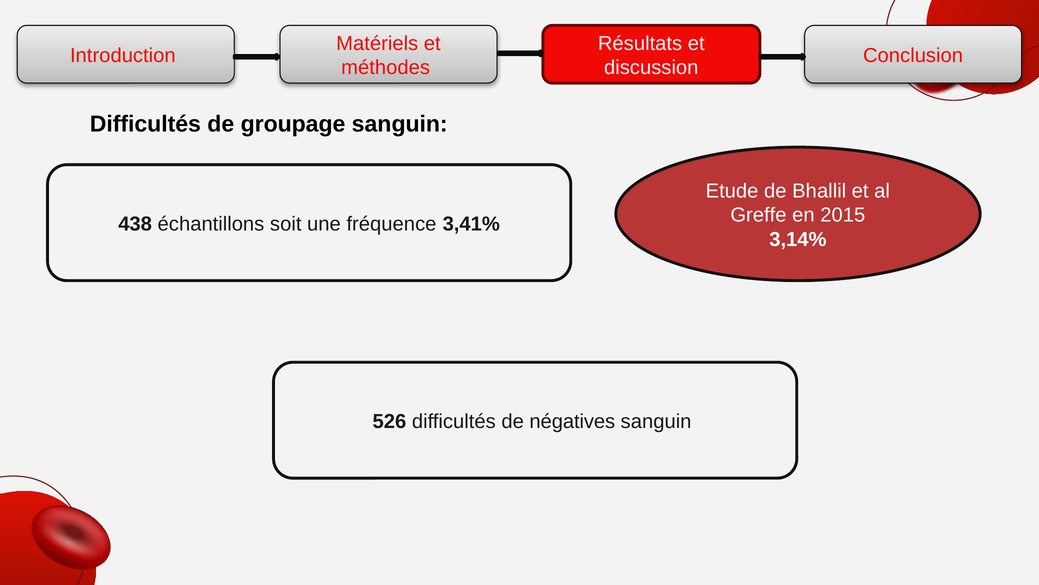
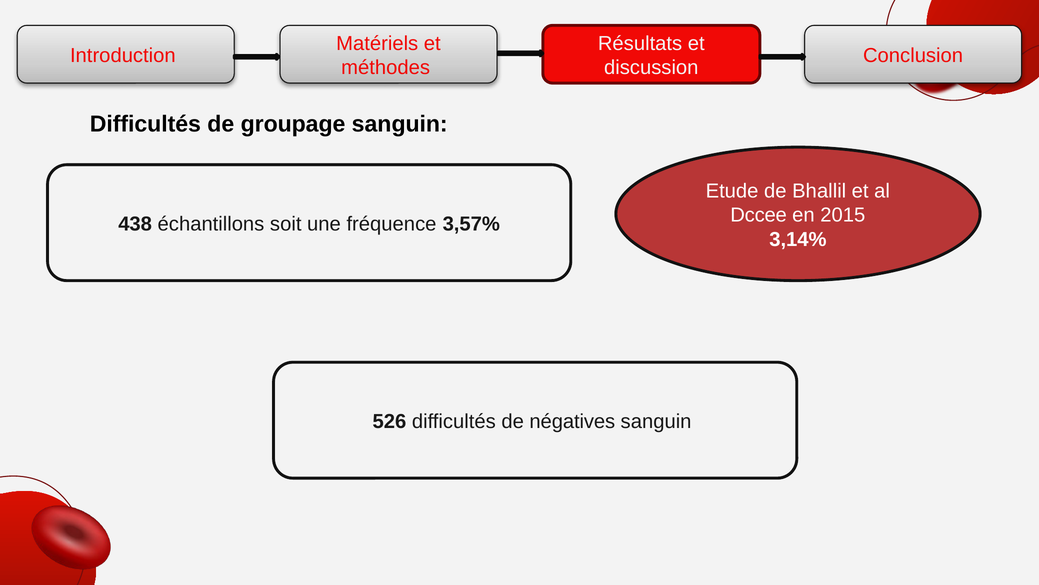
Greffe: Greffe -> Dccee
3,41%: 3,41% -> 3,57%
